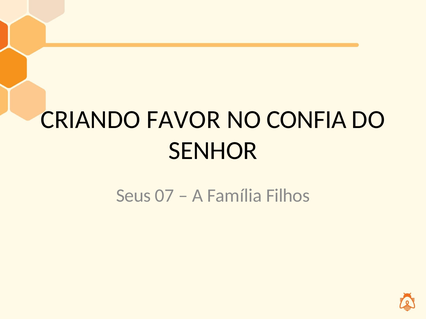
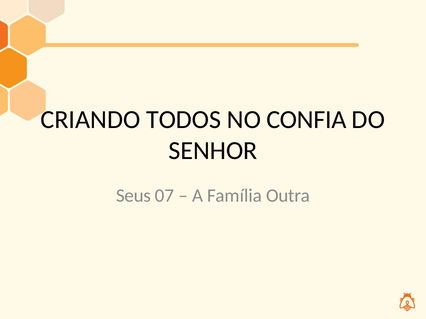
FAVOR: FAVOR -> TODOS
Filhos: Filhos -> Outra
